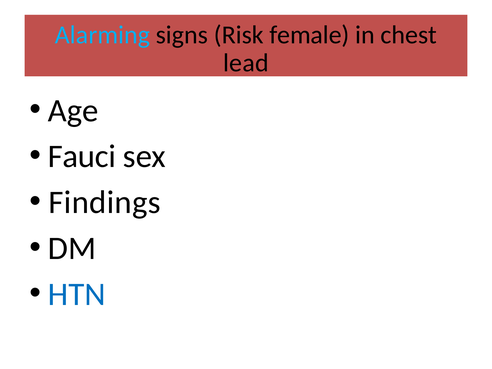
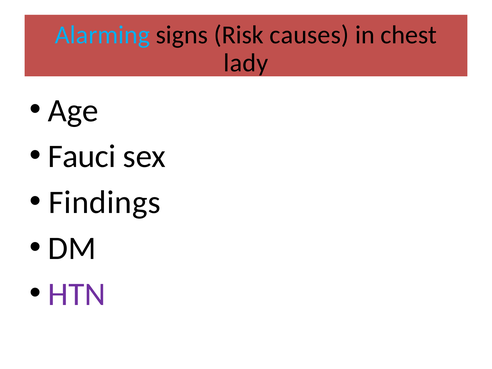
female: female -> causes
lead: lead -> lady
HTN colour: blue -> purple
